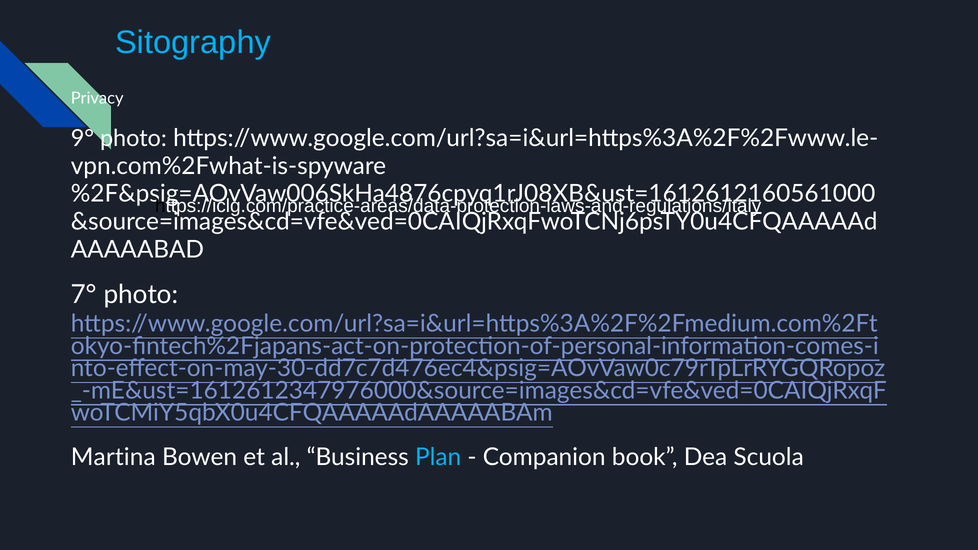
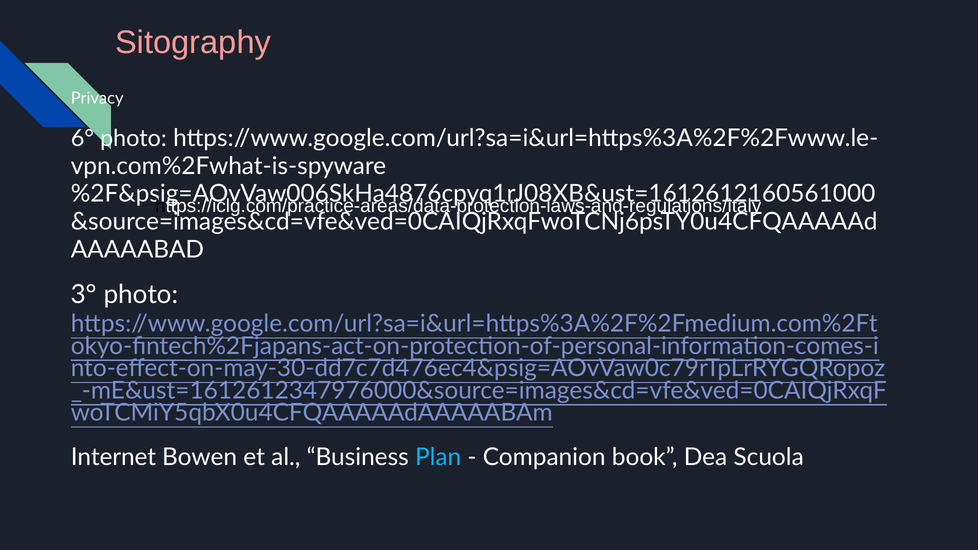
Sitography colour: light blue -> pink
9°: 9° -> 6°
7°: 7° -> 3°
Martina: Martina -> Internet
